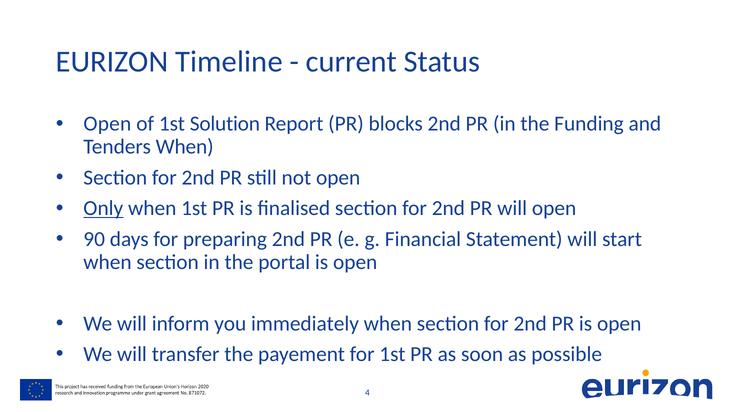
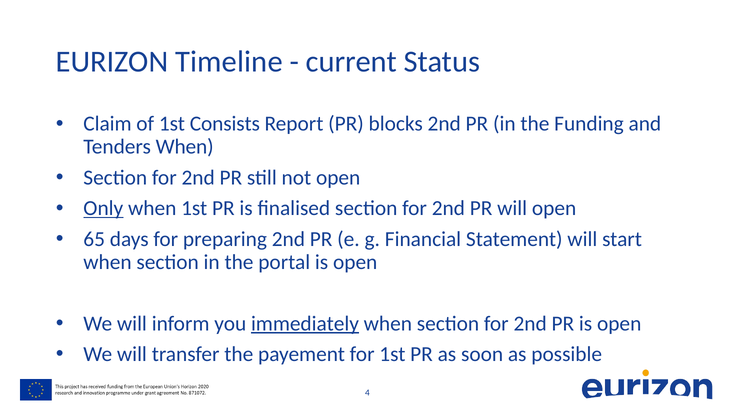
Open at (107, 124): Open -> Claim
Solution: Solution -> Consists
90: 90 -> 65
immediately underline: none -> present
